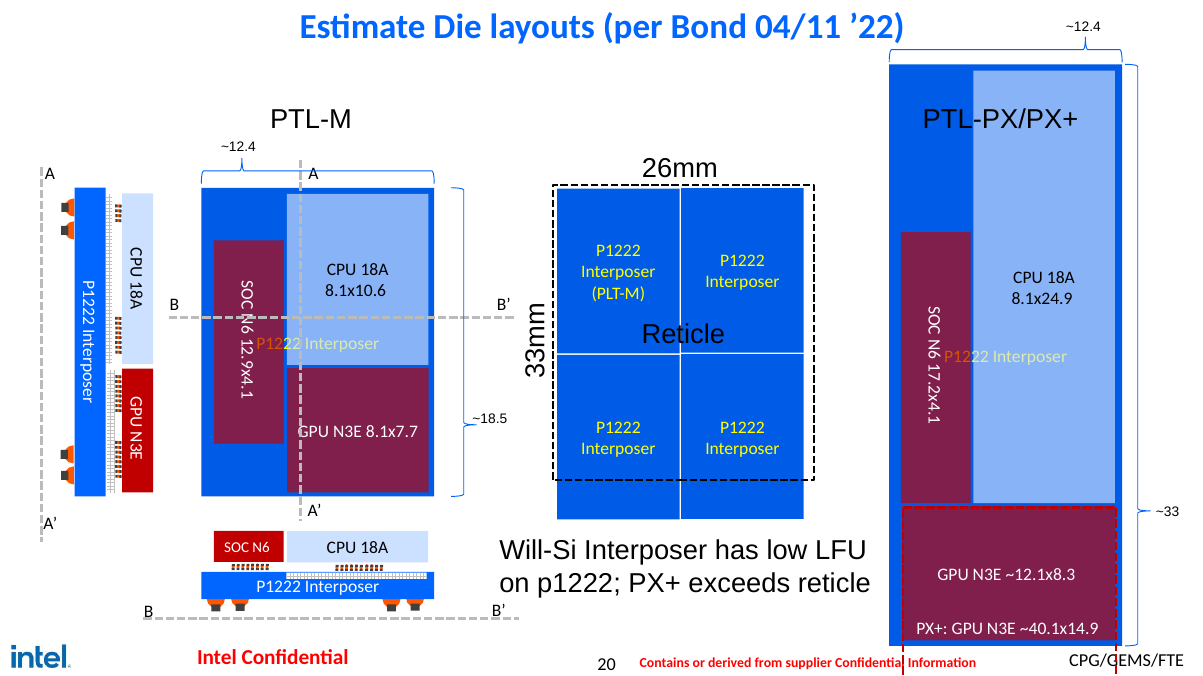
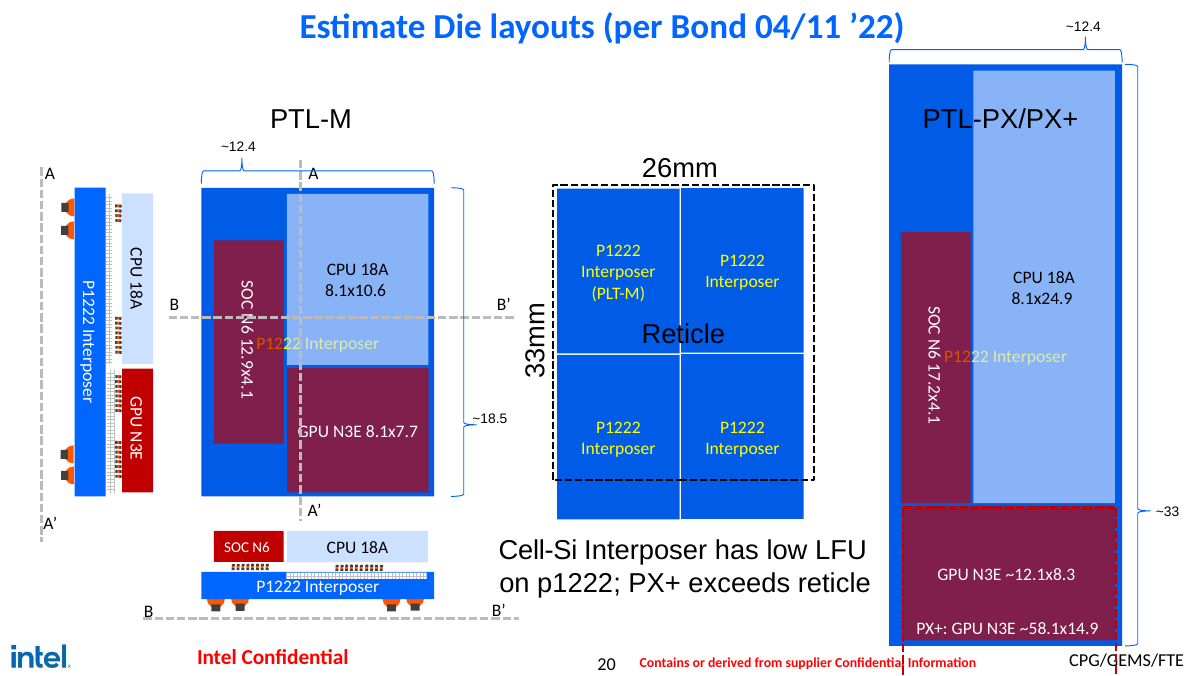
Will-Si: Will-Si -> Cell-Si
~40.1x14.9: ~40.1x14.9 -> ~58.1x14.9
